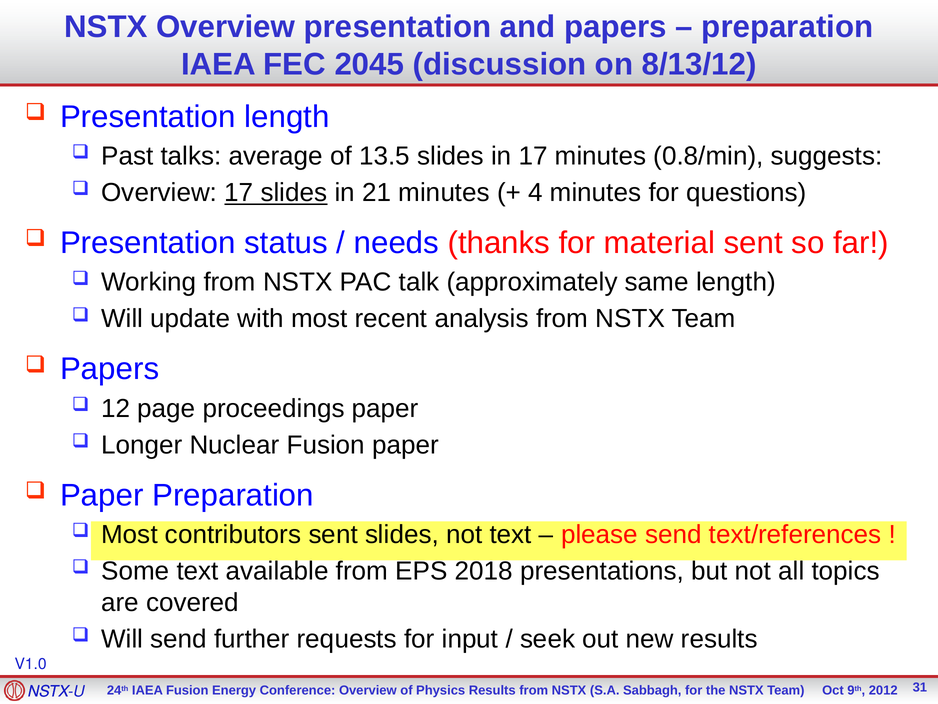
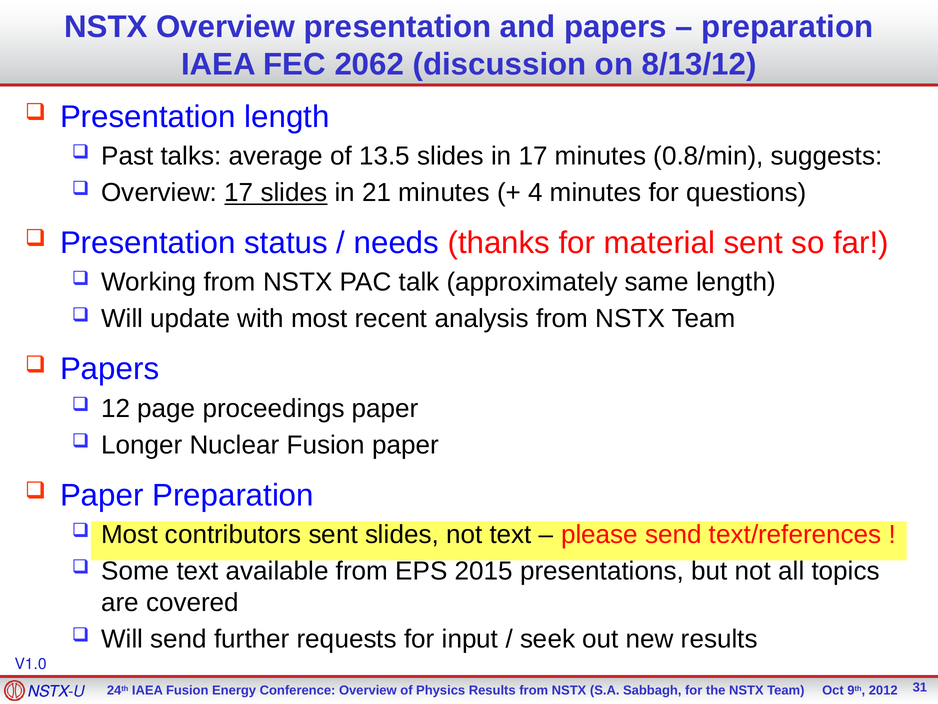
2045: 2045 -> 2062
2018: 2018 -> 2015
